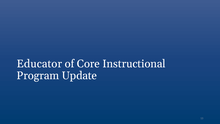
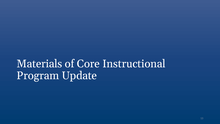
Educator: Educator -> Materials
